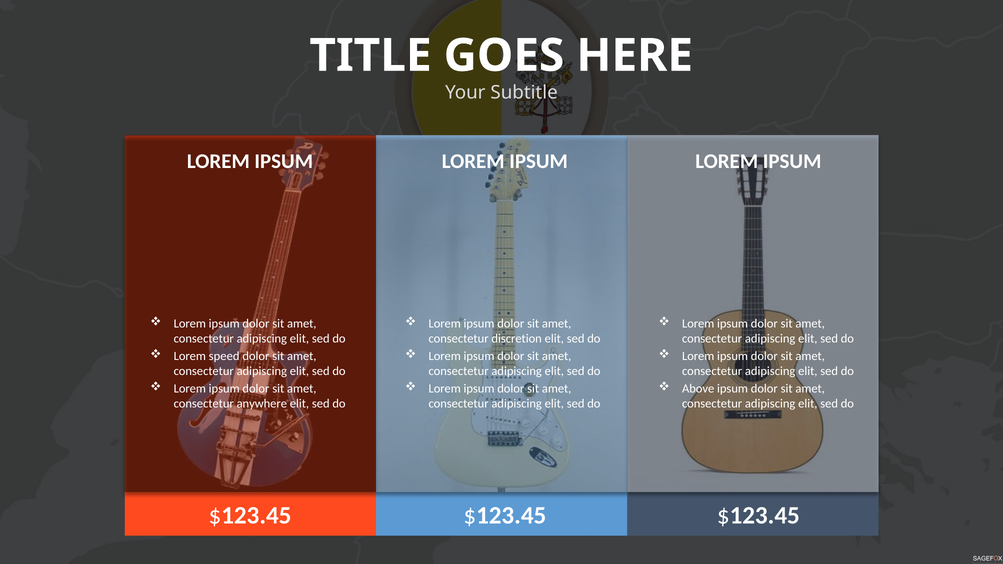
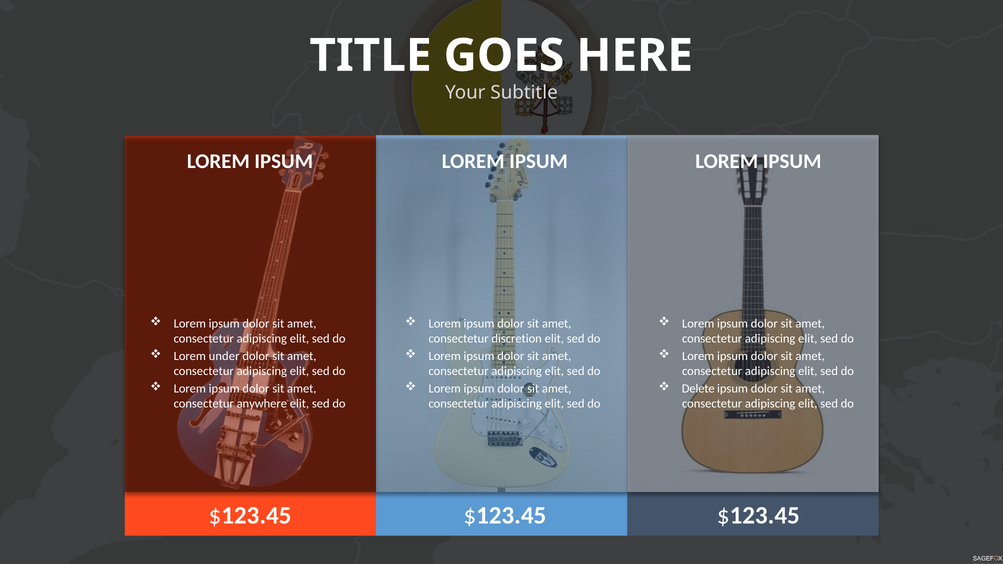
speed: speed -> under
Above: Above -> Delete
